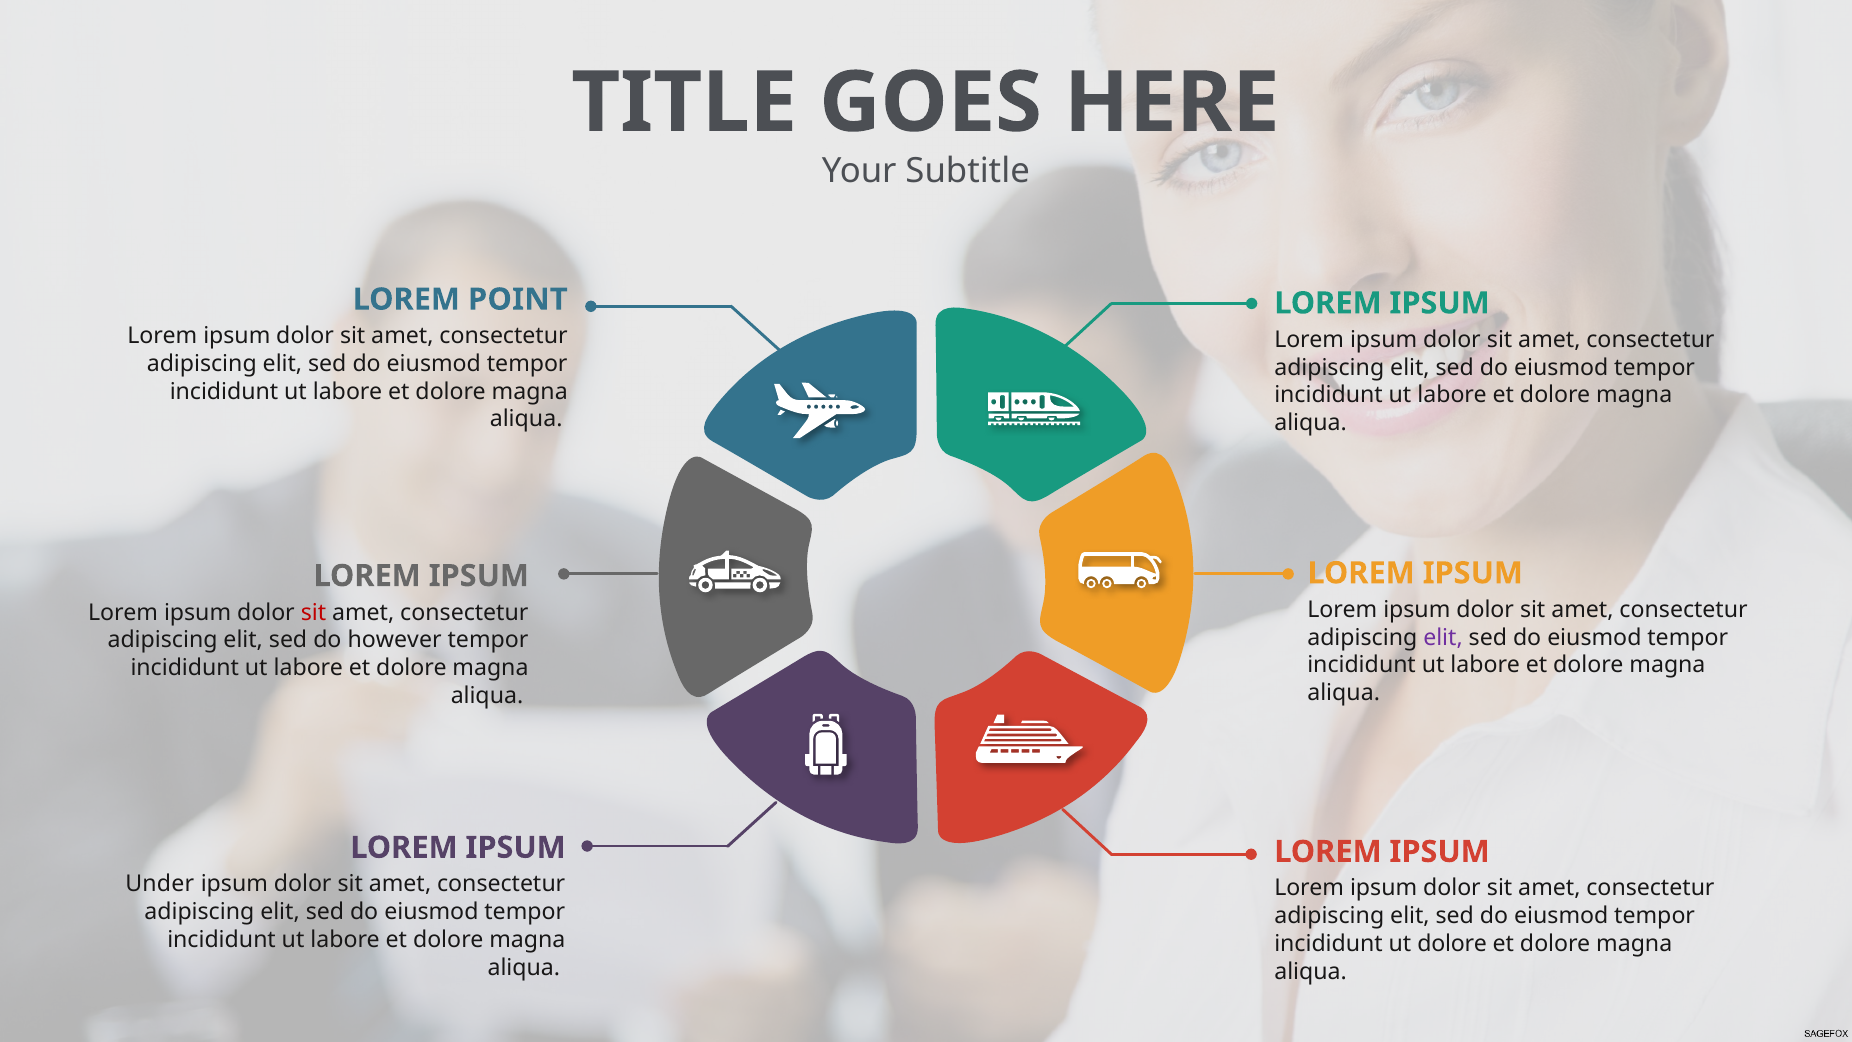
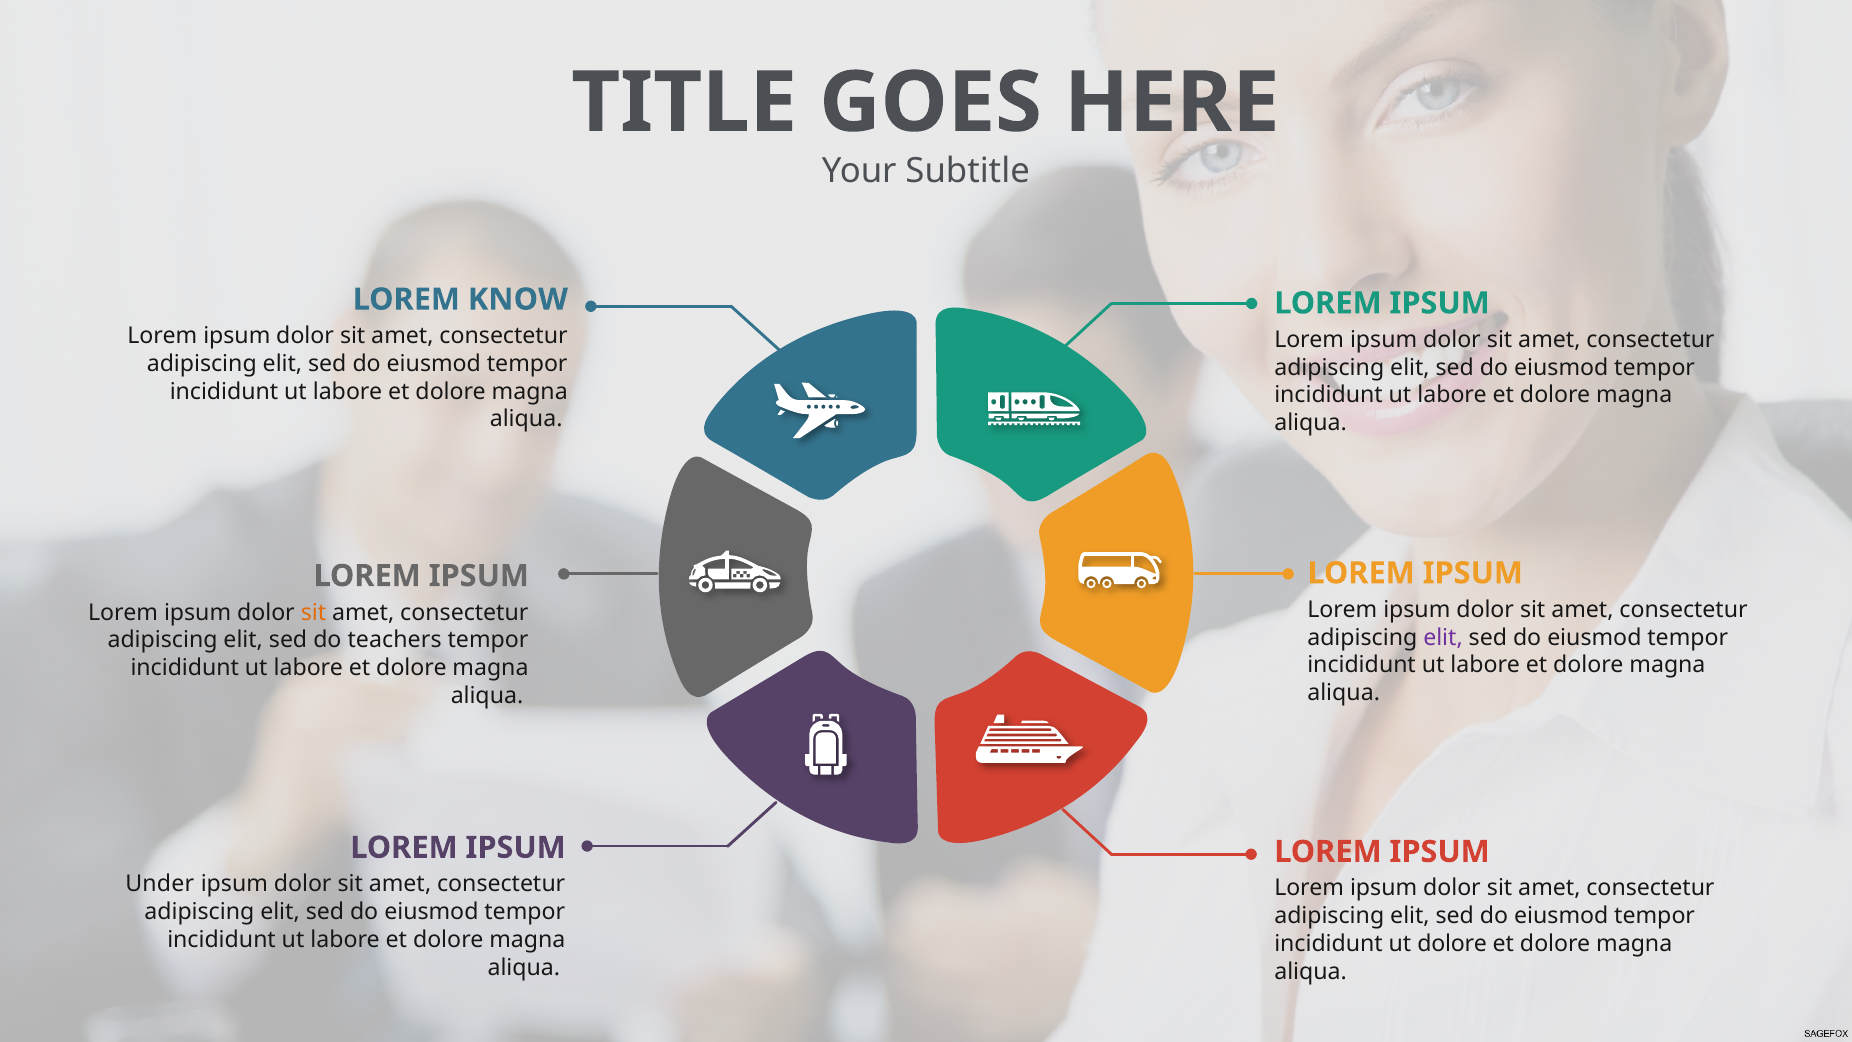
POINT: POINT -> KNOW
sit at (313, 612) colour: red -> orange
however: however -> teachers
